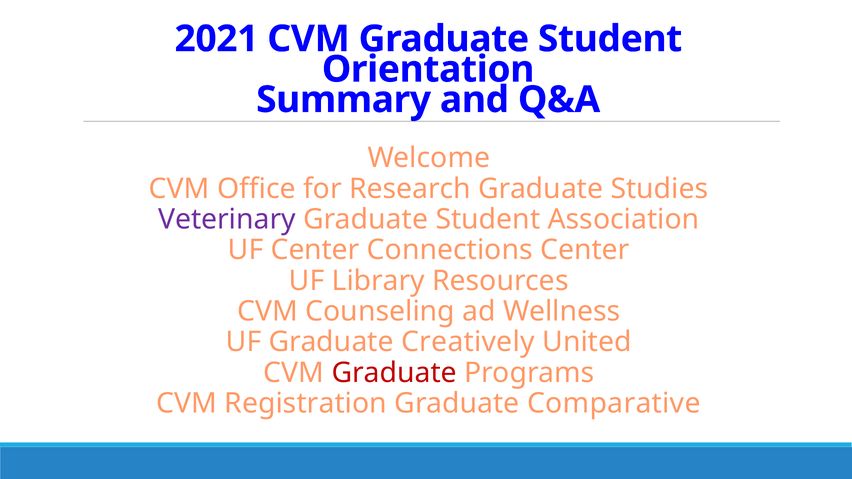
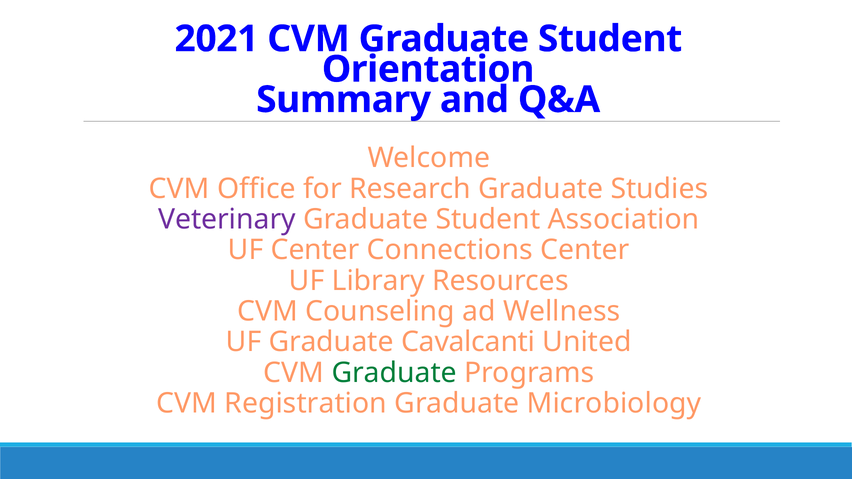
Creatively: Creatively -> Cavalcanti
Graduate at (394, 373) colour: red -> green
Comparative: Comparative -> Microbiology
